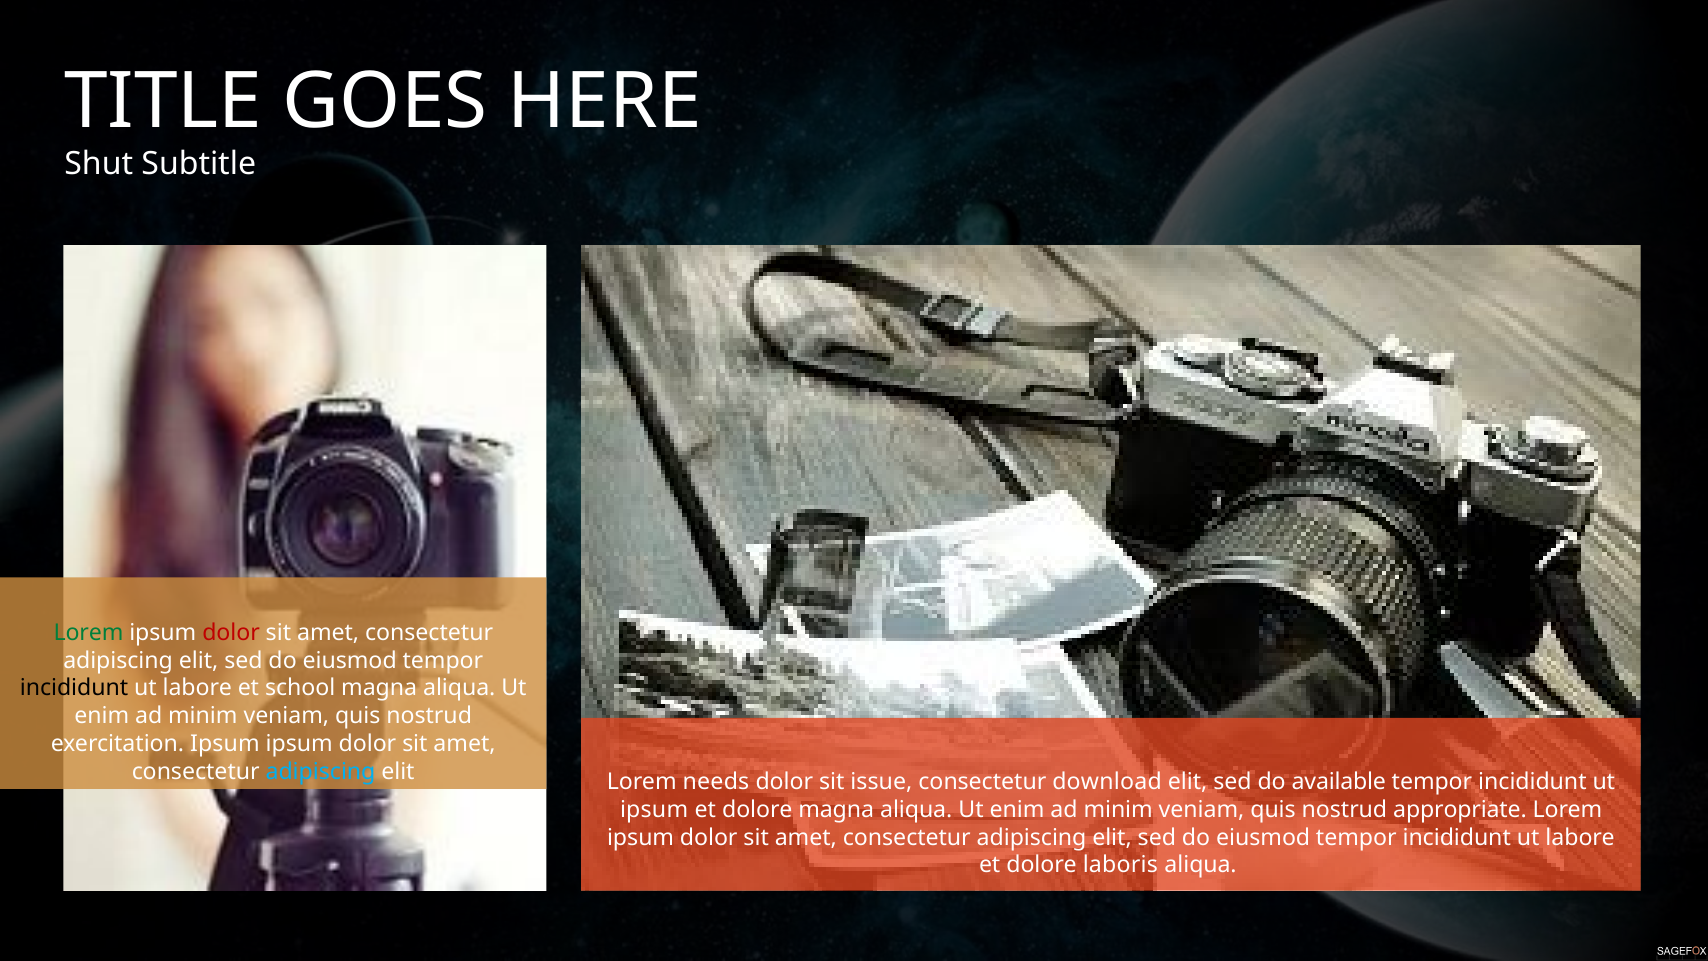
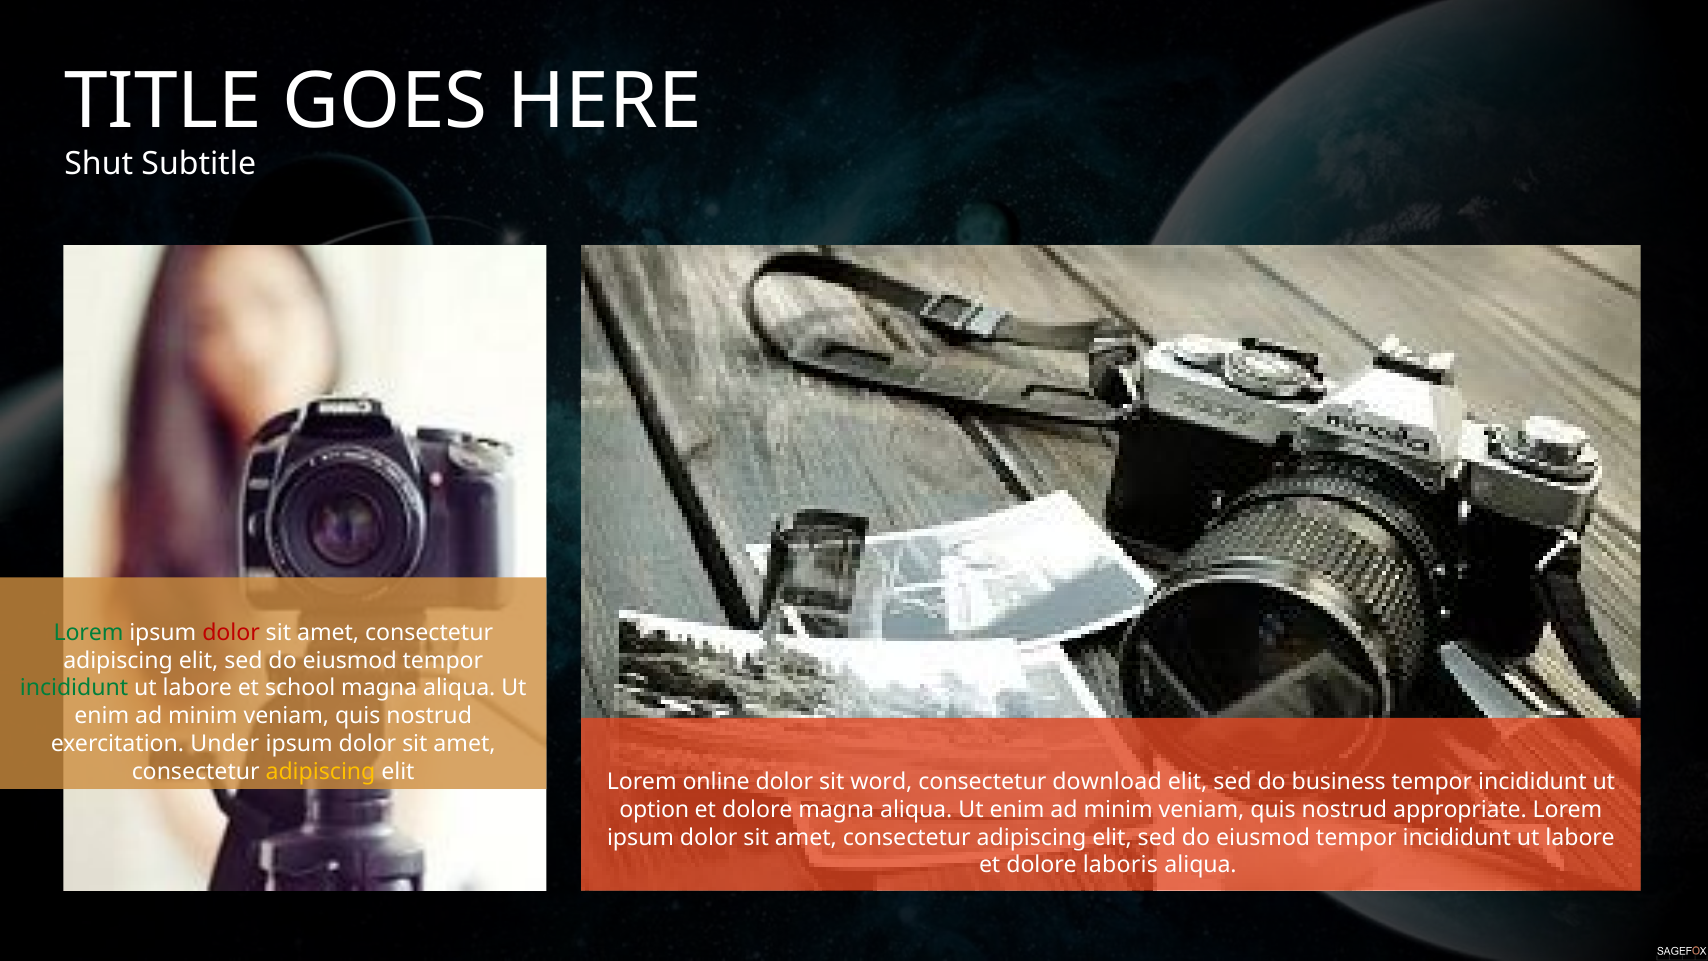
incididunt at (74, 688) colour: black -> green
exercitation Ipsum: Ipsum -> Under
adipiscing at (321, 771) colour: light blue -> yellow
needs: needs -> online
issue: issue -> word
available: available -> business
ipsum at (654, 809): ipsum -> option
